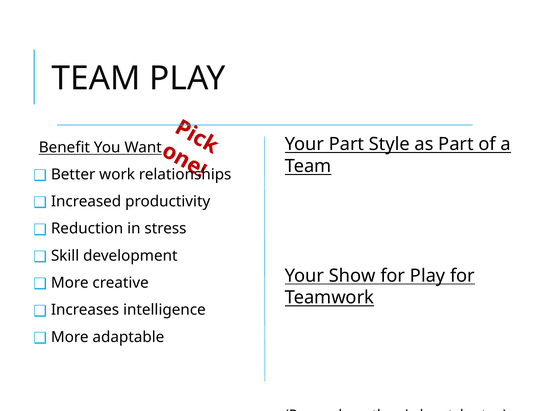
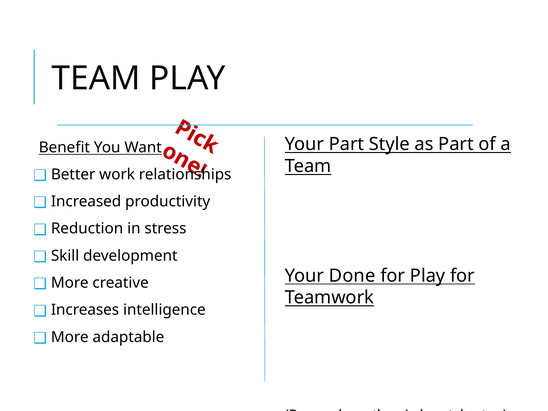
Show: Show -> Done
